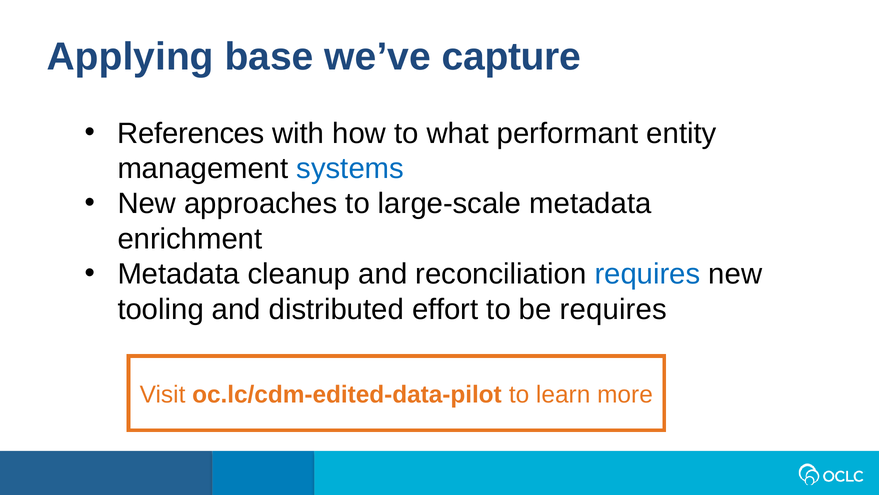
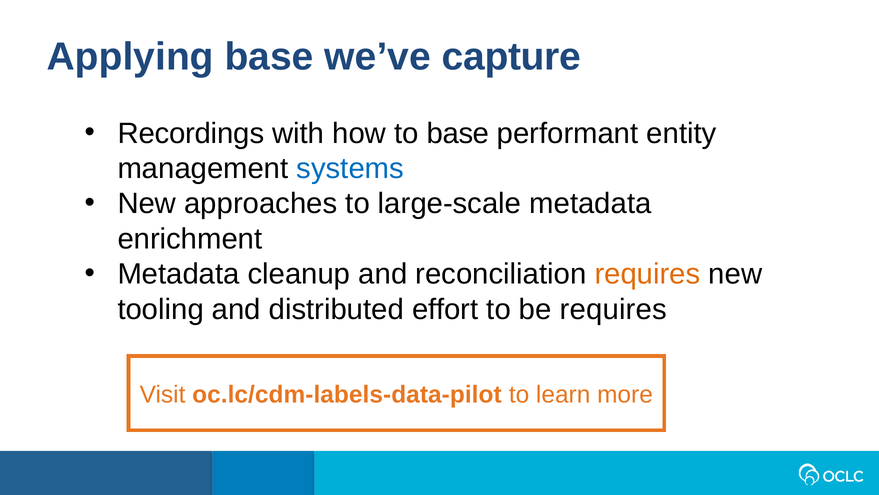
References: References -> Recordings
to what: what -> base
requires at (647, 274) colour: blue -> orange
oc.lc/cdm-edited-data-pilot: oc.lc/cdm-edited-data-pilot -> oc.lc/cdm-labels-data-pilot
